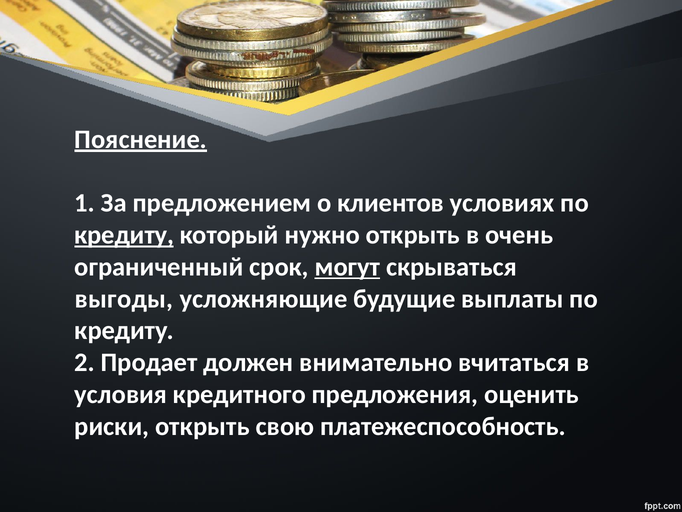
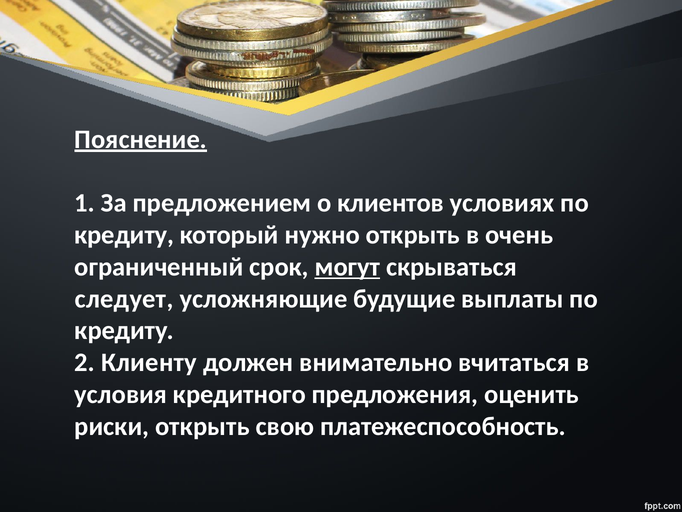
кредиту at (124, 235) underline: present -> none
выгоды: выгоды -> следует
Продает: Продает -> Клиенту
